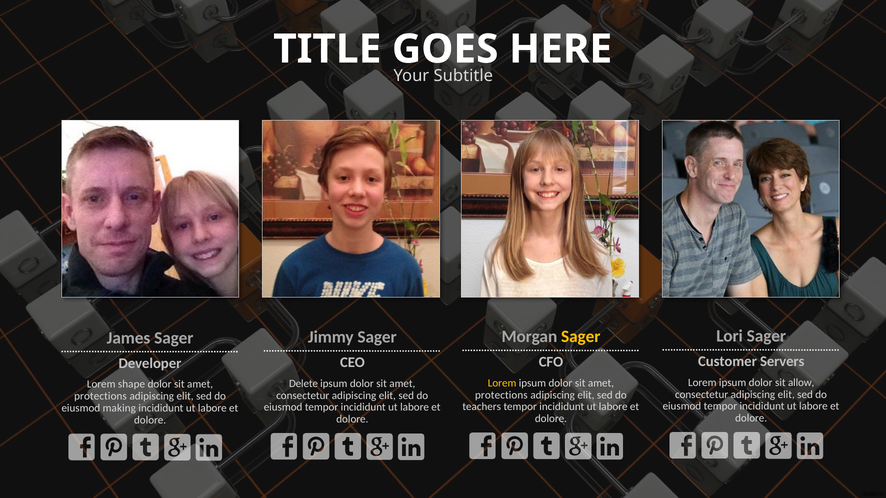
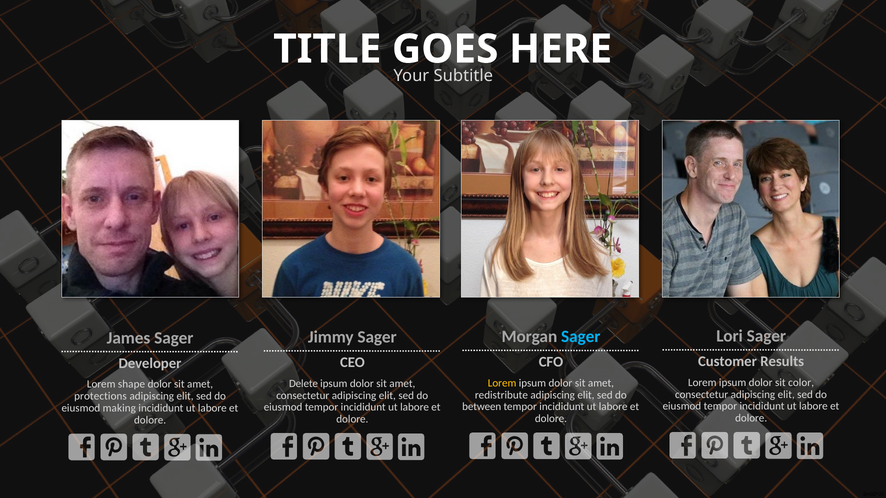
Sager at (581, 337) colour: yellow -> light blue
Servers: Servers -> Results
allow: allow -> color
protections at (501, 395): protections -> redistribute
teachers: teachers -> between
